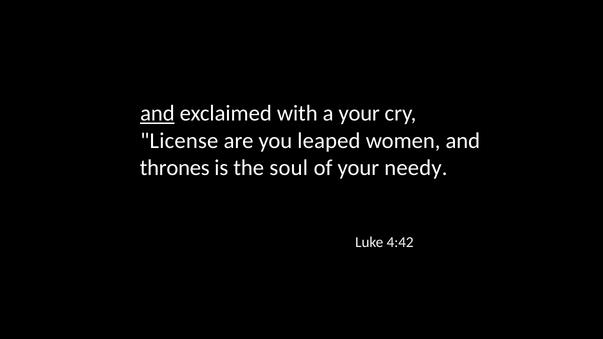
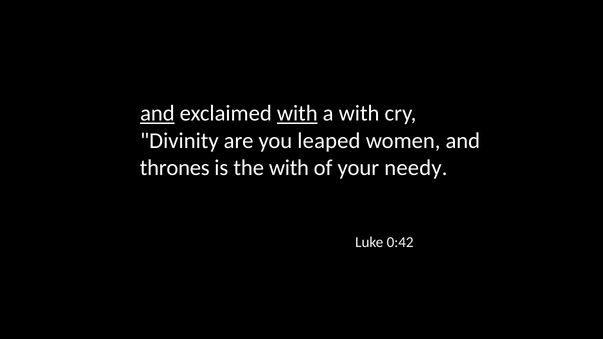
with at (297, 114) underline: none -> present
a your: your -> with
License: License -> Divinity
the soul: soul -> with
4:42: 4:42 -> 0:42
